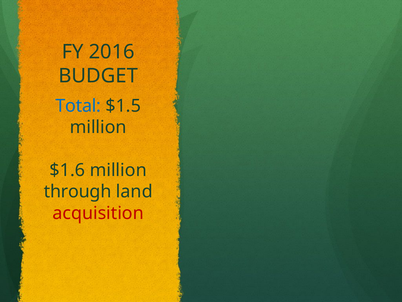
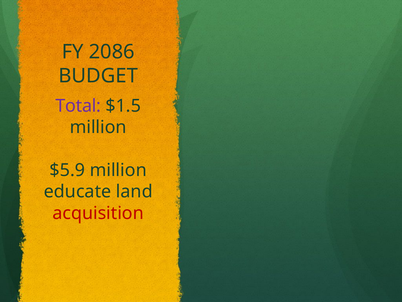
2016: 2016 -> 2086
Total colour: blue -> purple
$1.6: $1.6 -> $5.9
through: through -> educate
